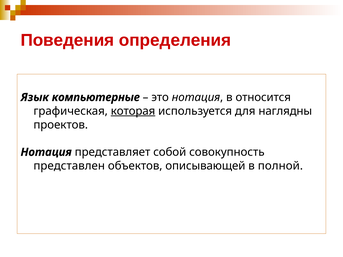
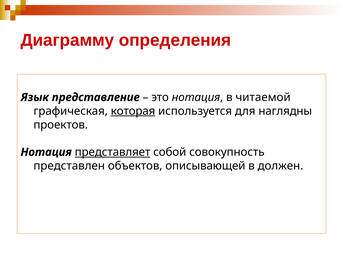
Поведения: Поведения -> Диаграмму
компьютерные: компьютерные -> представление
относится: относится -> читаемой
представляет underline: none -> present
полной: полной -> должен
